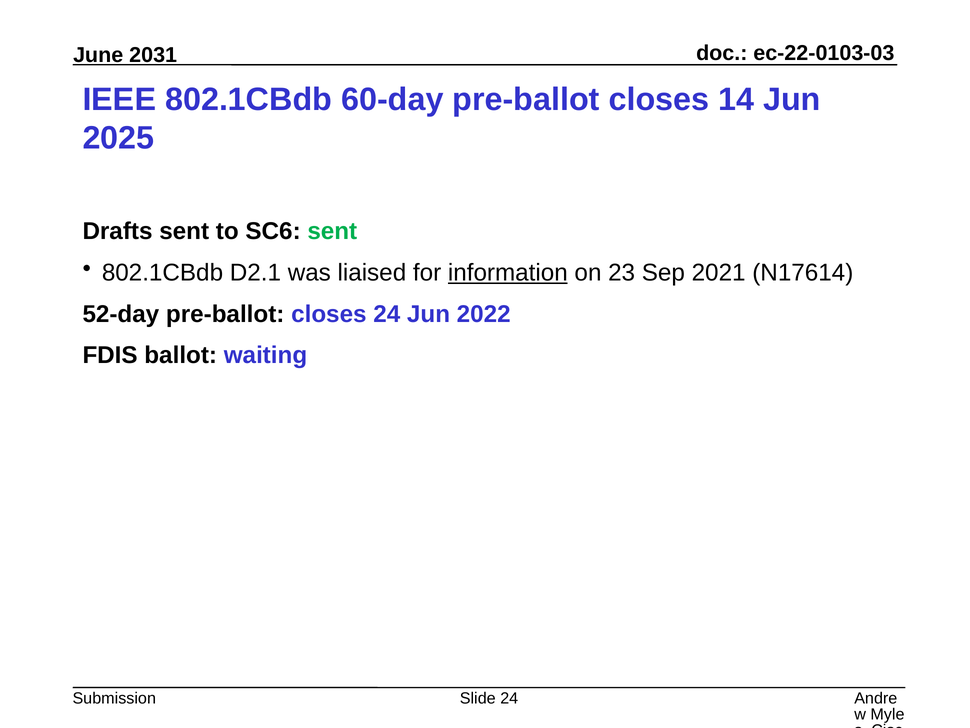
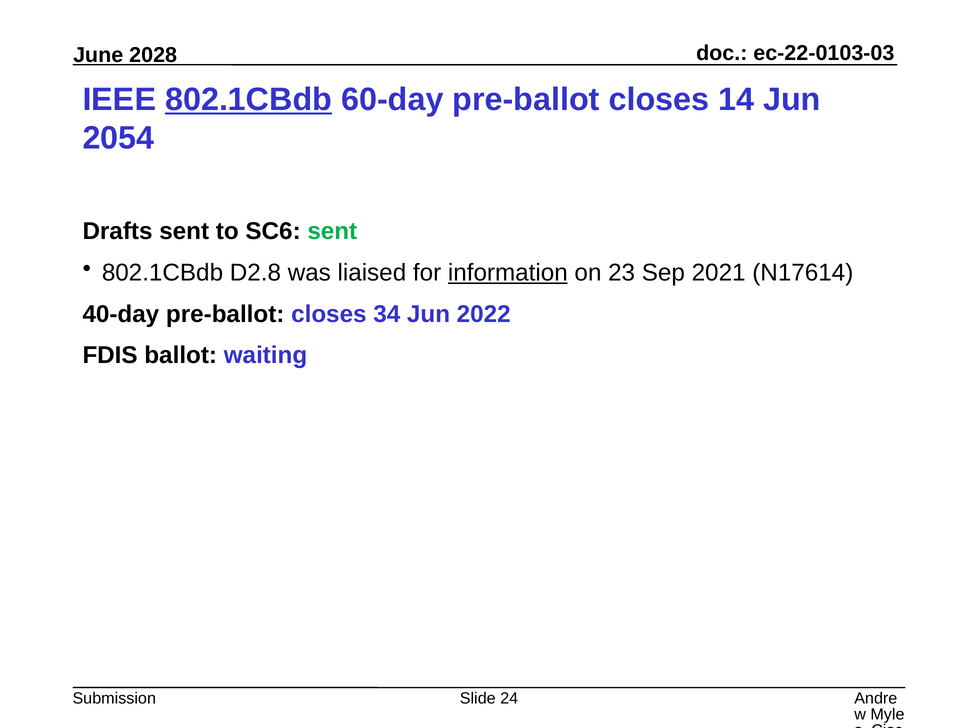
2031: 2031 -> 2028
802.1CBdb at (249, 99) underline: none -> present
2025: 2025 -> 2054
D2.1: D2.1 -> D2.8
52-day: 52-day -> 40-day
closes 24: 24 -> 34
